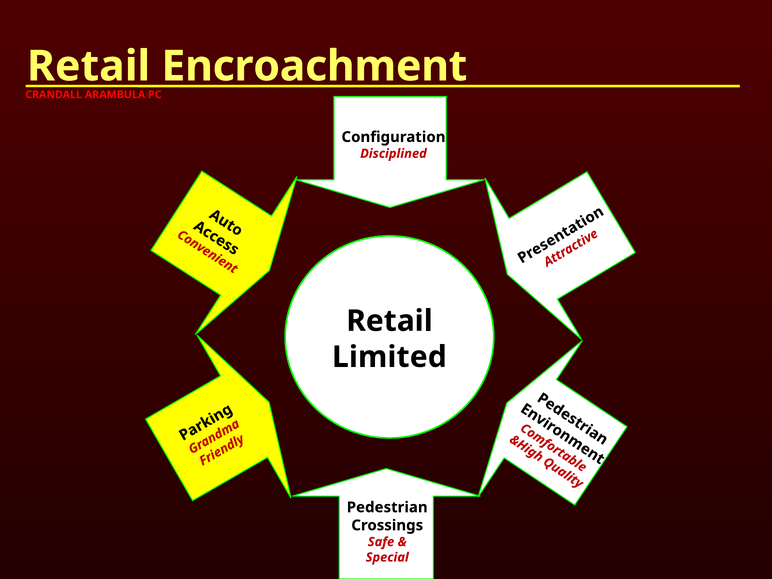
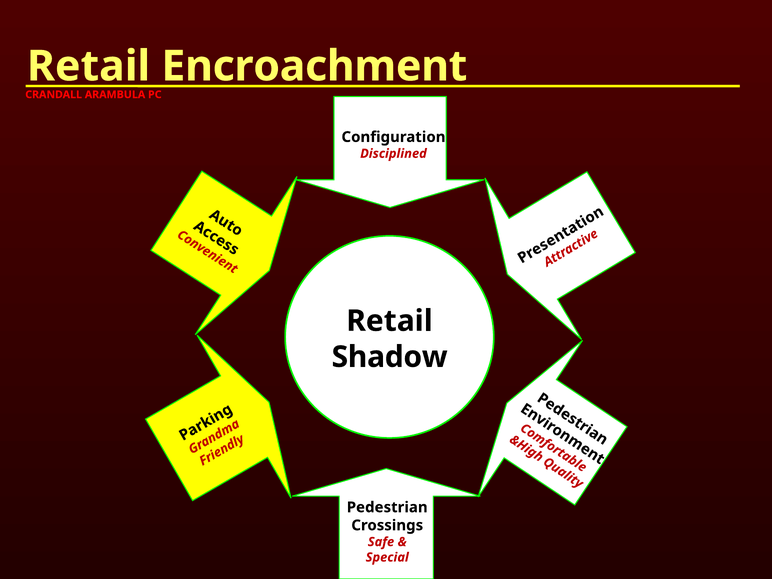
Limited: Limited -> Shadow
